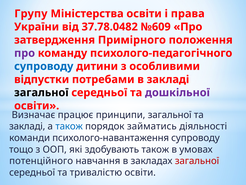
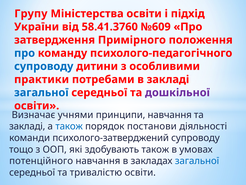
права: права -> підхід
37.78.0482: 37.78.0482 -> 58.41.3760
про at (25, 53) colour: purple -> blue
відпустки: відпустки -> практики
загальної at (41, 92) colour: black -> blue
працює: працює -> учнями
принципи загальної: загальної -> навчання
займатись: займатись -> постанови
психолого-навантаження: психолого-навантаження -> психолого-затверджений
загальної at (197, 161) colour: red -> blue
